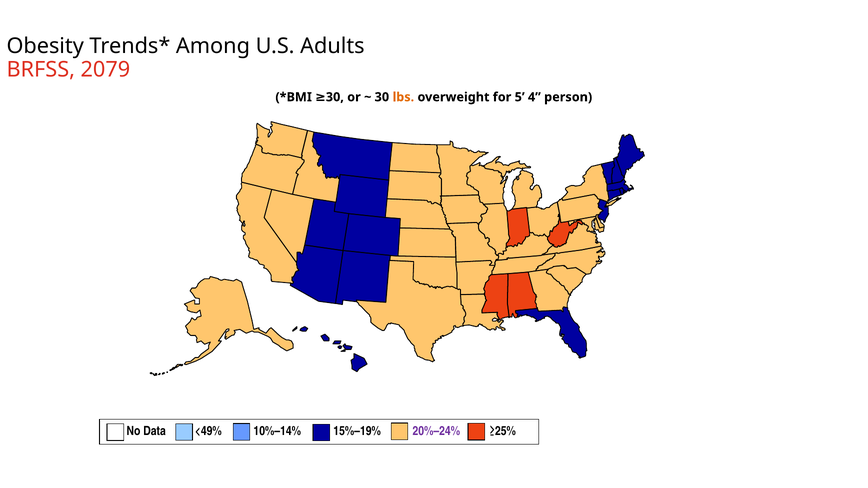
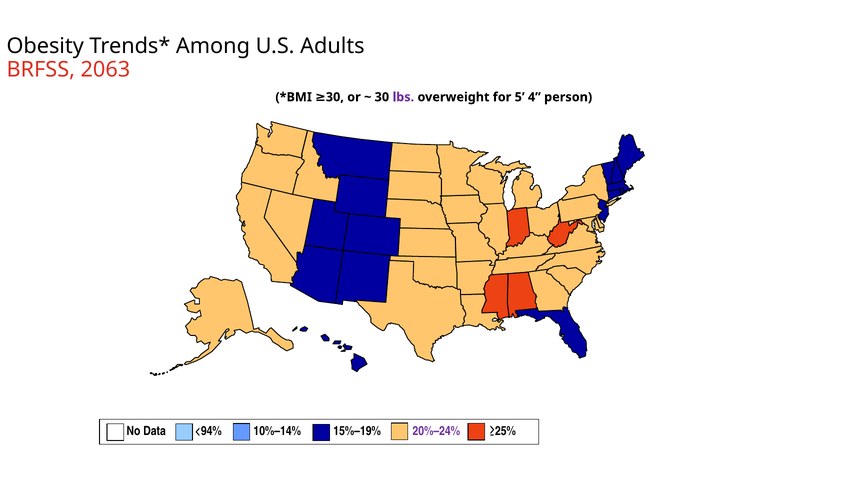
2079: 2079 -> 2063
lbs colour: orange -> purple
<49%: <49% -> <94%
